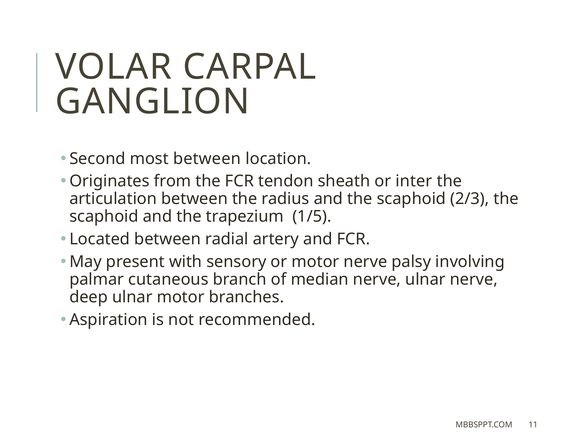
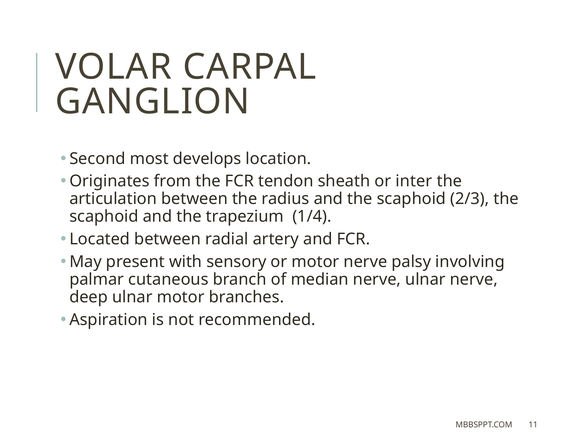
most between: between -> develops
1/5: 1/5 -> 1/4
